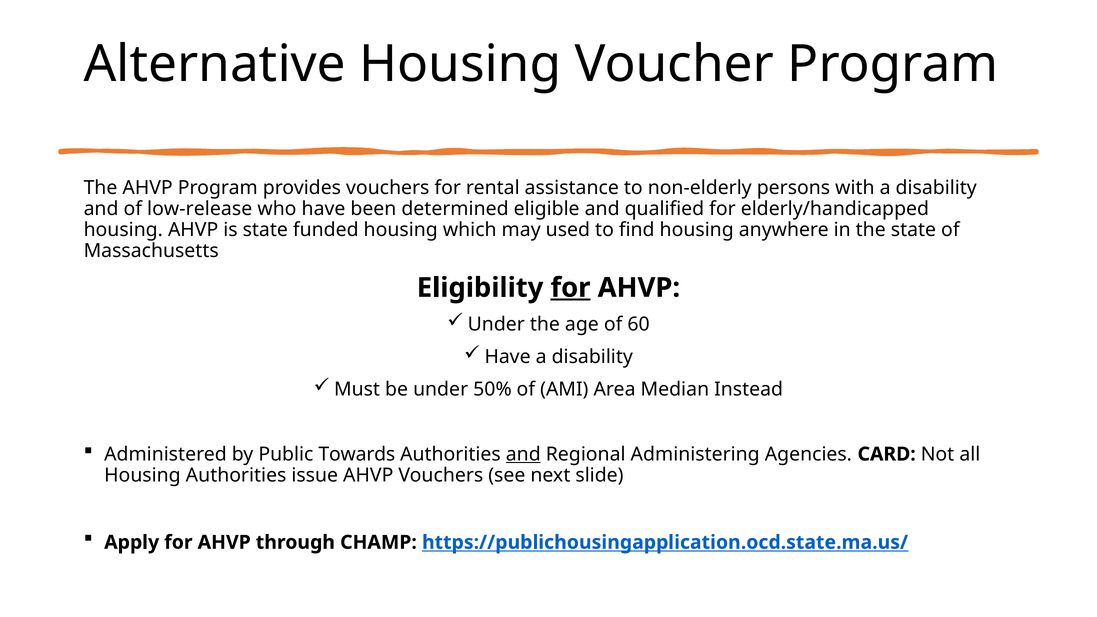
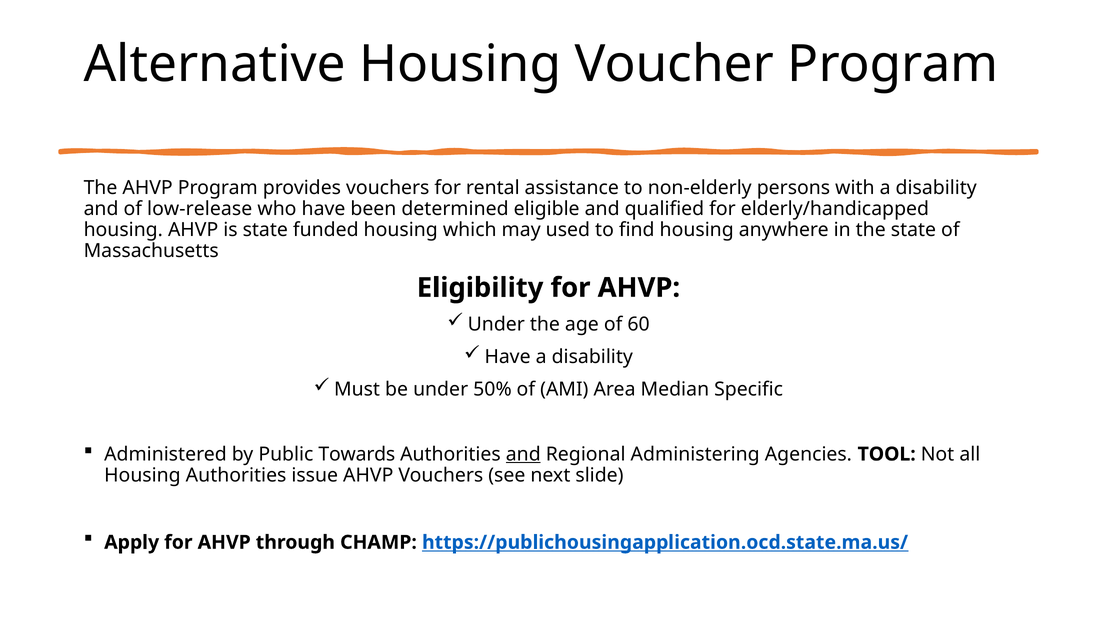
for at (570, 288) underline: present -> none
Instead: Instead -> Specific
CARD: CARD -> TOOL
